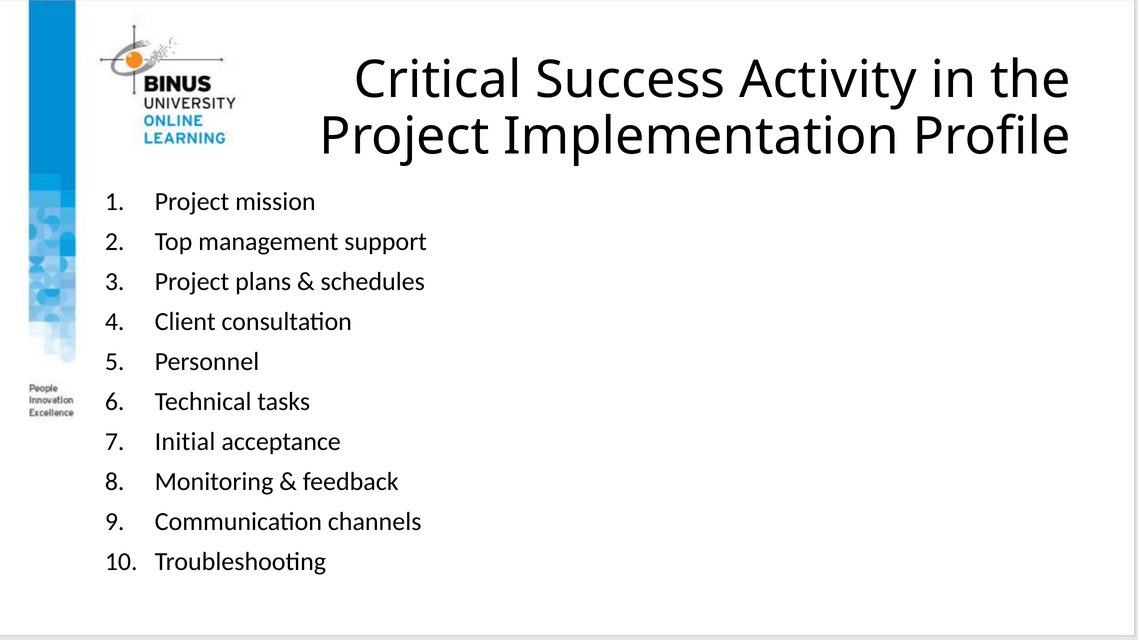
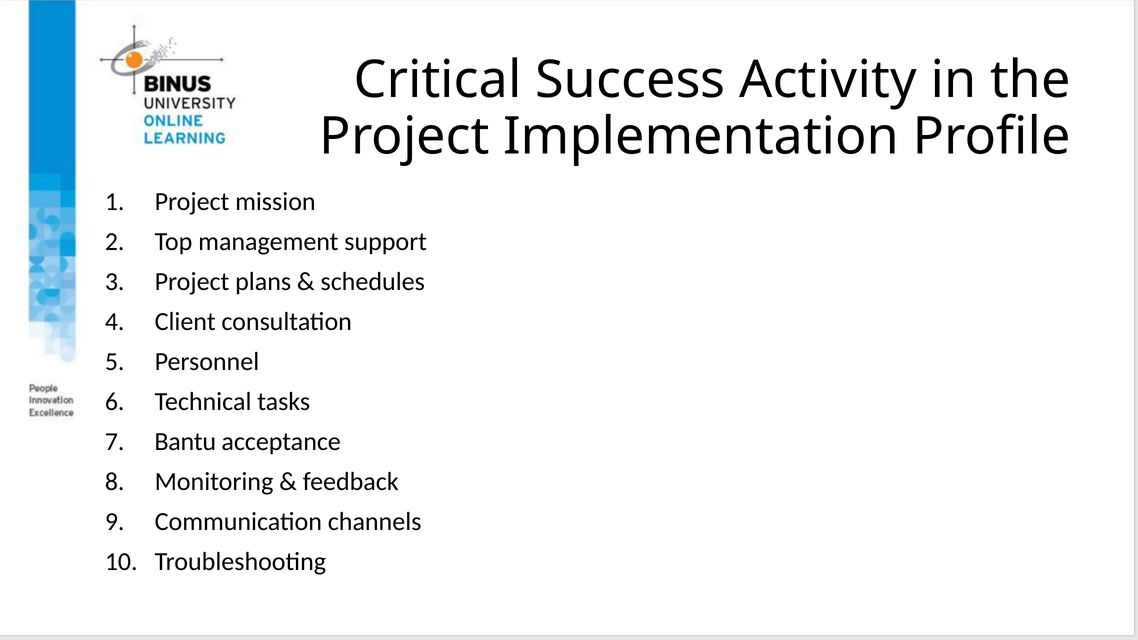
Initial: Initial -> Bantu
